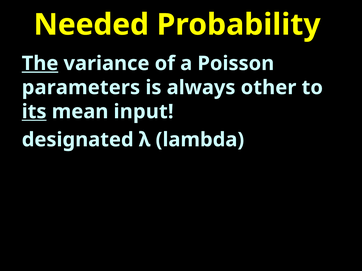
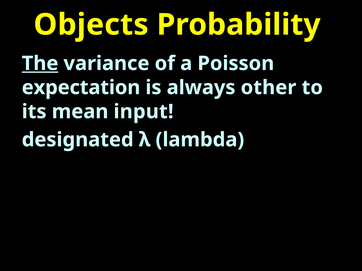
Needed: Needed -> Objects
parameters: parameters -> expectation
its underline: present -> none
